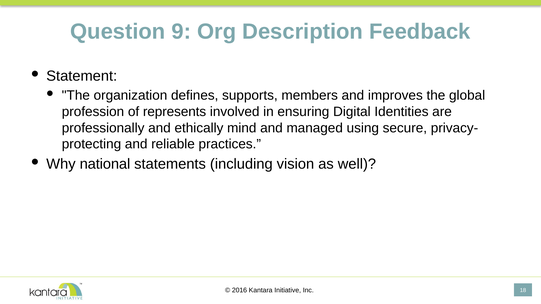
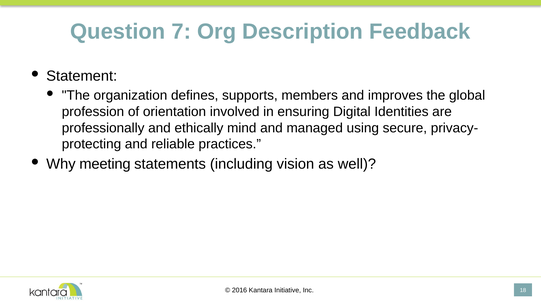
9: 9 -> 7
represents: represents -> orientation
national: national -> meeting
